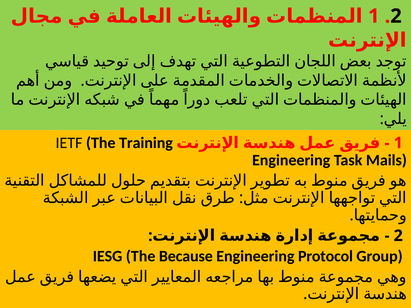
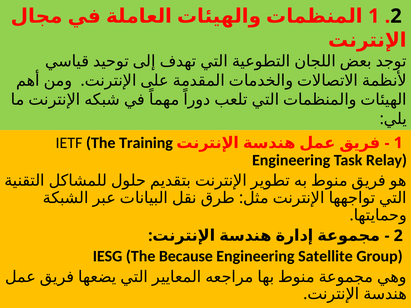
Mails: Mails -> Relay
Protocol: Protocol -> Satellite
